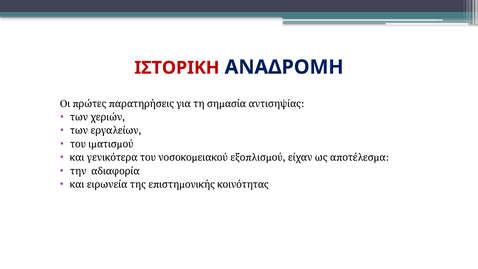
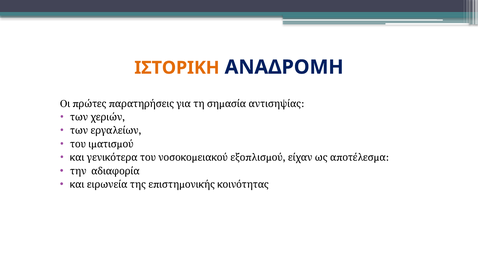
ΙΣΤΟΡΙΚΗ colour: red -> orange
